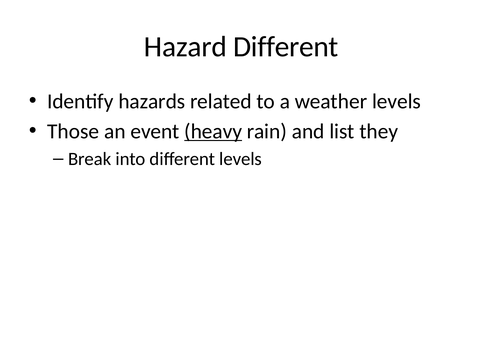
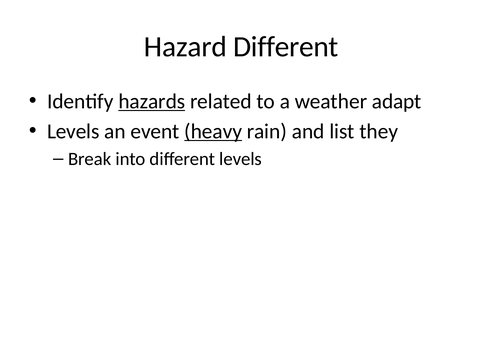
hazards underline: none -> present
weather levels: levels -> adapt
Those at (73, 131): Those -> Levels
